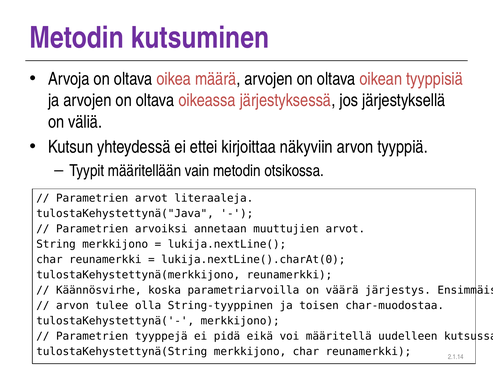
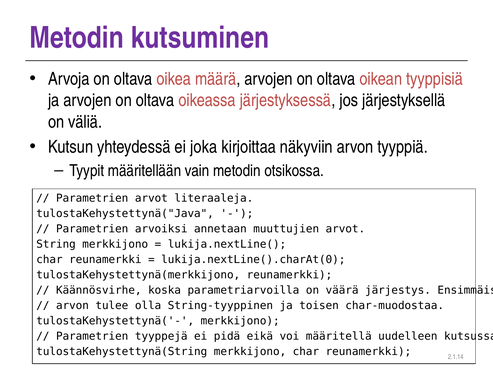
ettei: ettei -> joka
